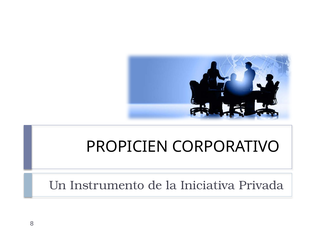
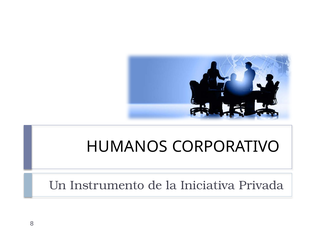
PROPICIEN: PROPICIEN -> HUMANOS
